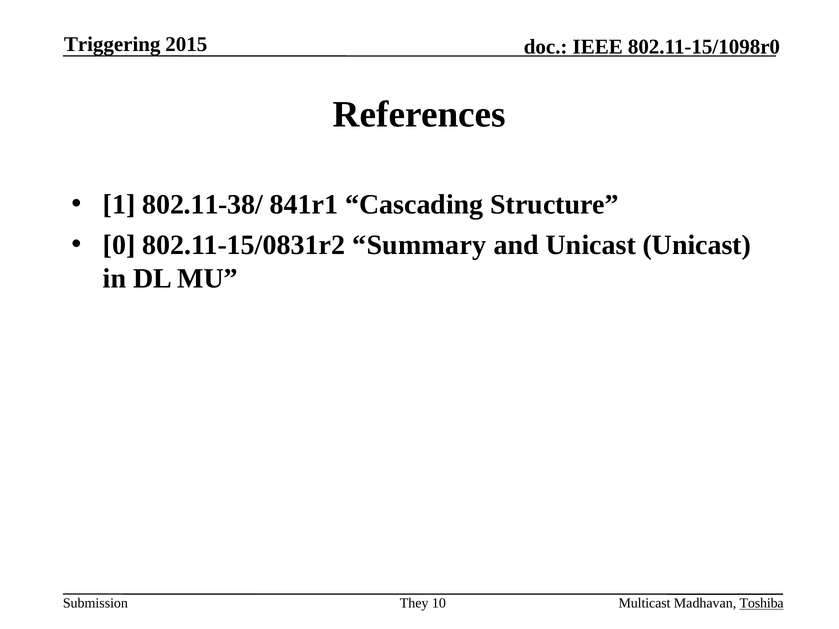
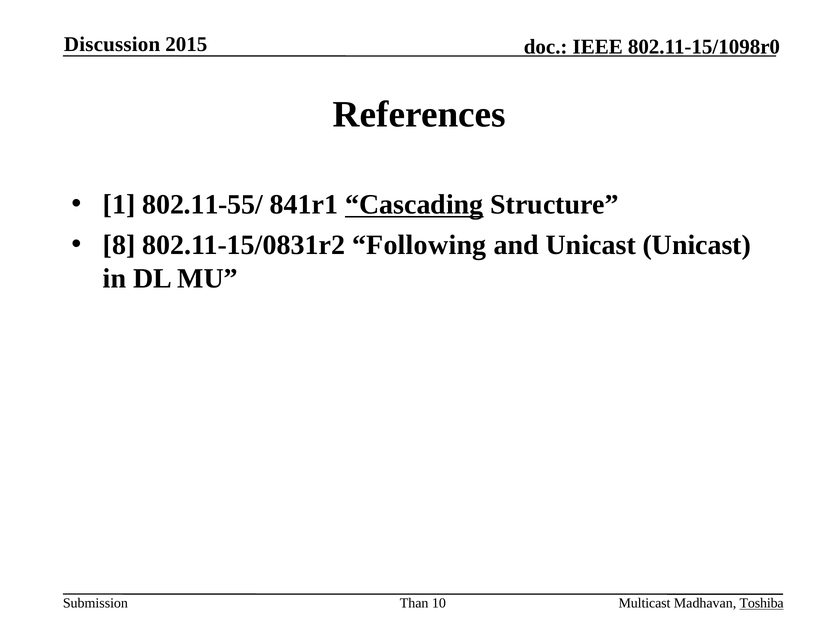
Triggering: Triggering -> Discussion
802.11-38/: 802.11-38/ -> 802.11-55/
Cascading underline: none -> present
0: 0 -> 8
Summary: Summary -> Following
They: They -> Than
